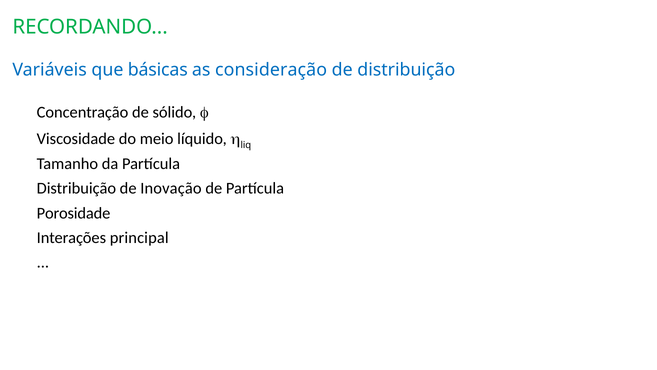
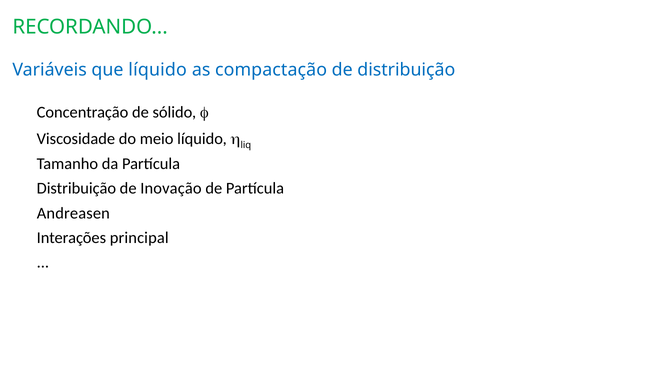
que básicas: básicas -> líquido
consideração: consideração -> compactação
Porosidade: Porosidade -> Andreasen
